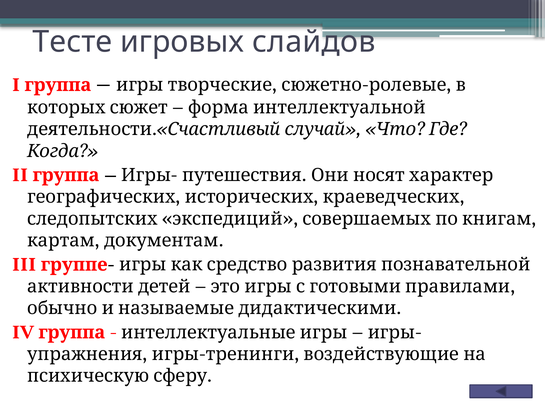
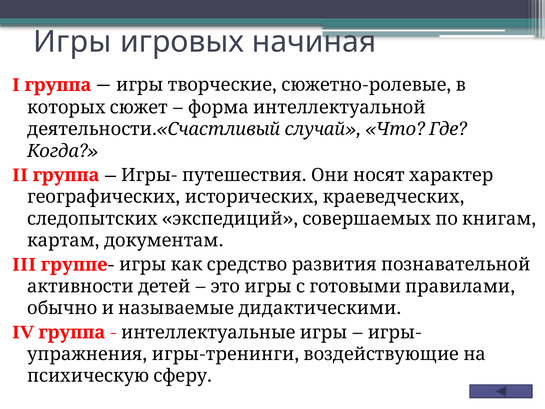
Тесте at (72, 42): Тесте -> Игры
слайдов: слайдов -> начиная
